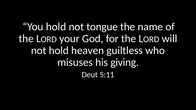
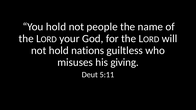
tongue: tongue -> people
heaven: heaven -> nations
